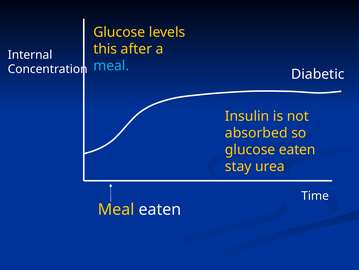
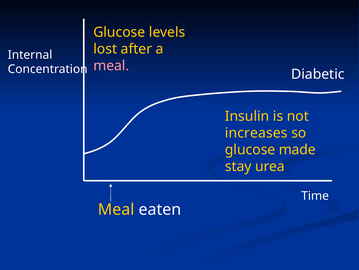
this: this -> lost
meal at (111, 66) colour: light blue -> pink
absorbed: absorbed -> increases
glucose eaten: eaten -> made
